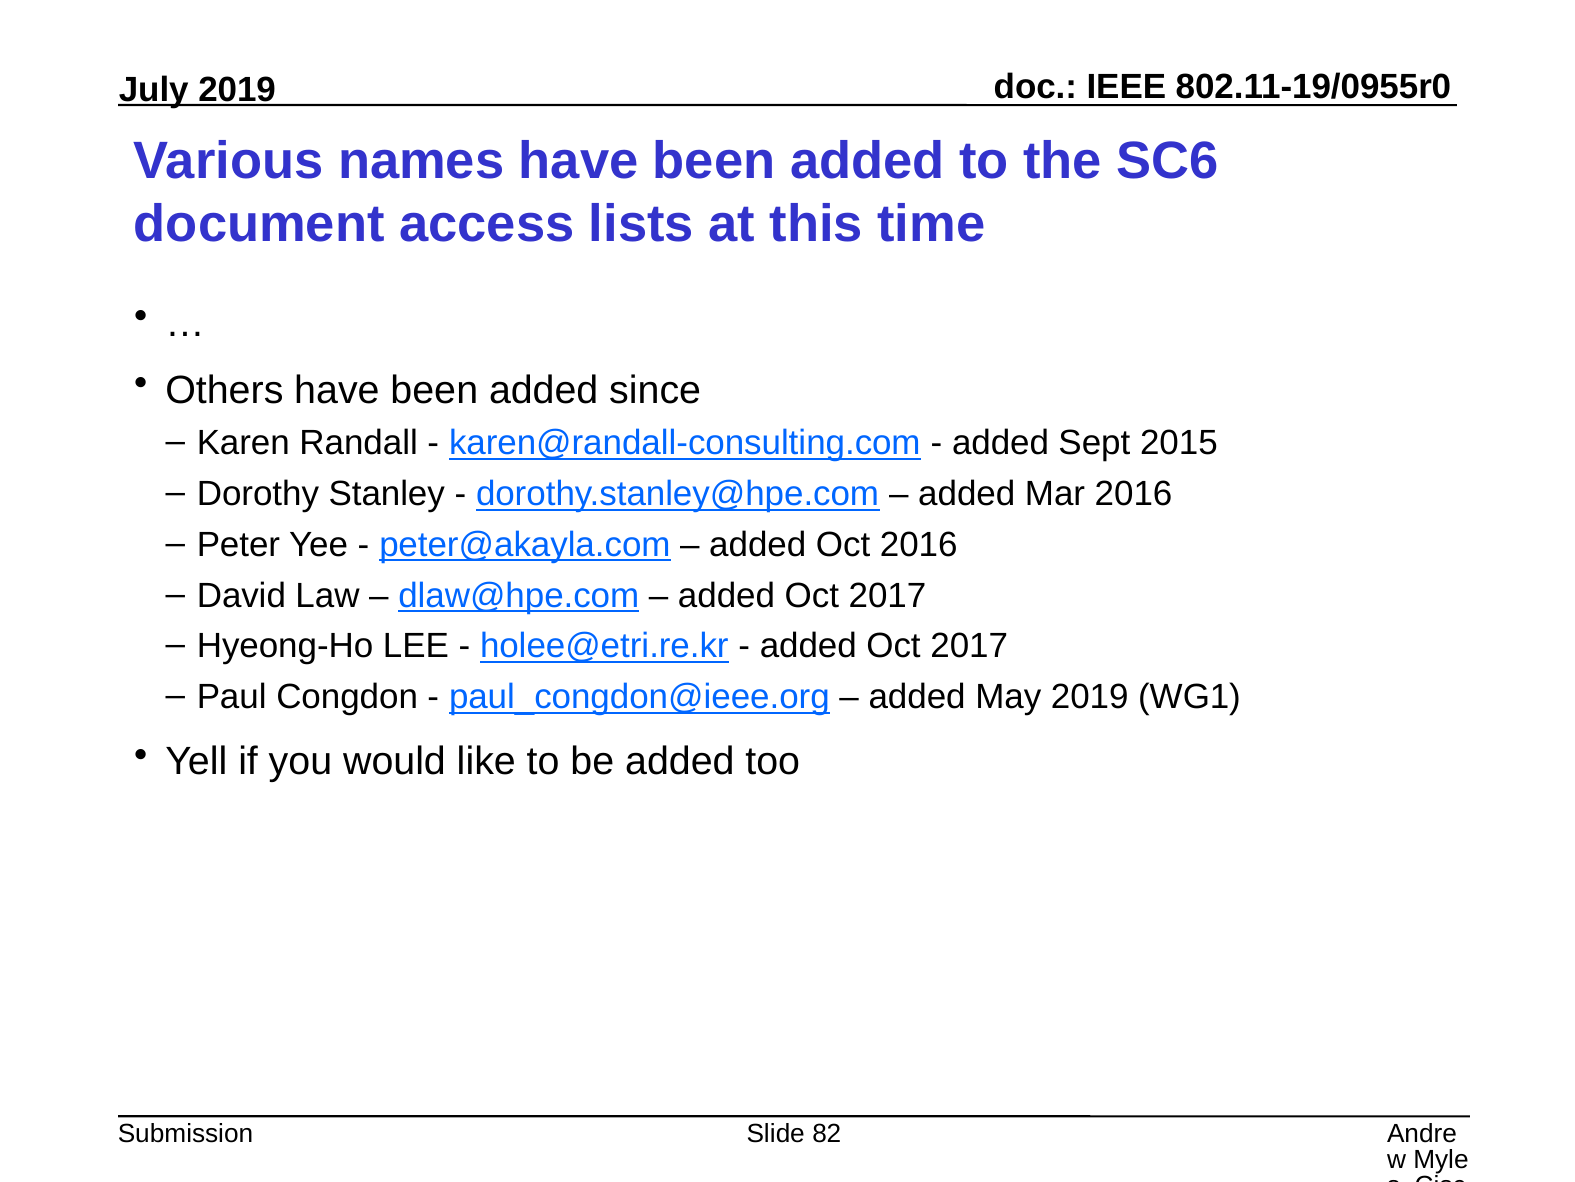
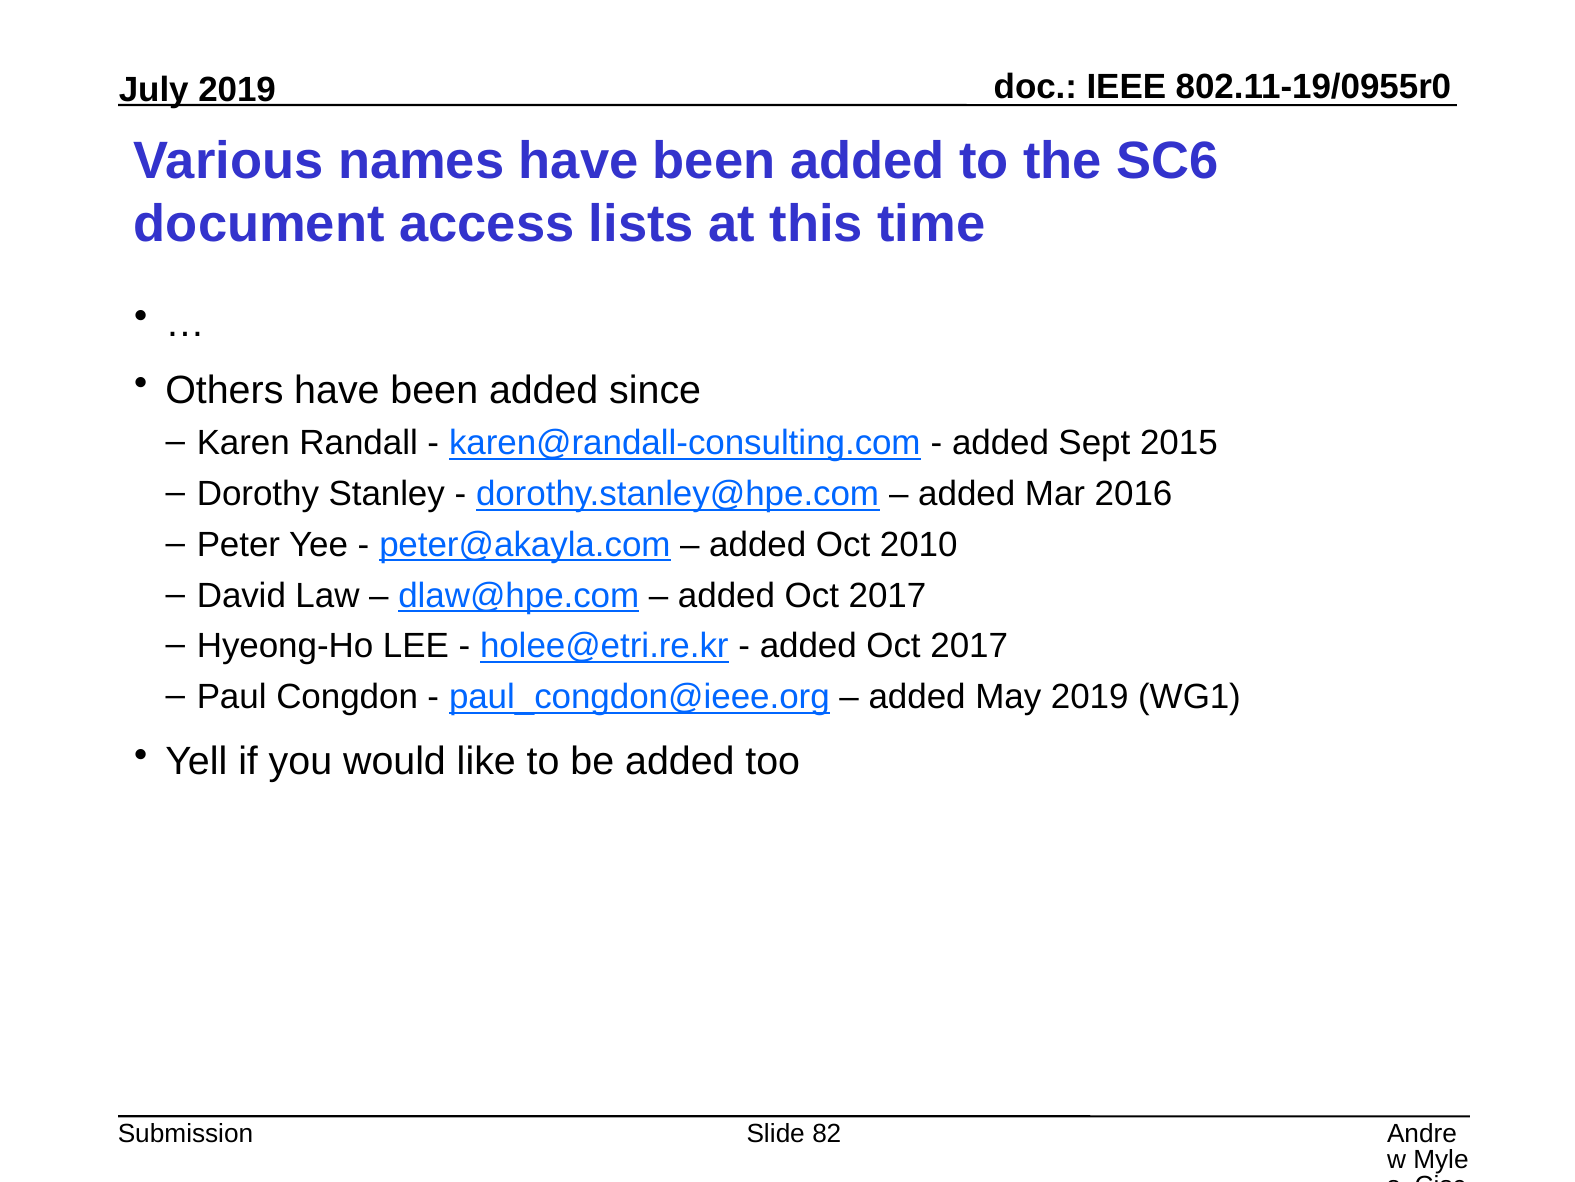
Oct 2016: 2016 -> 2010
